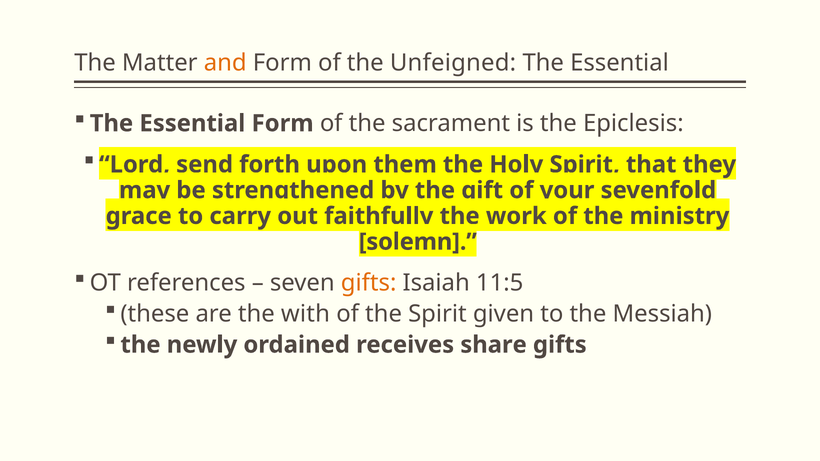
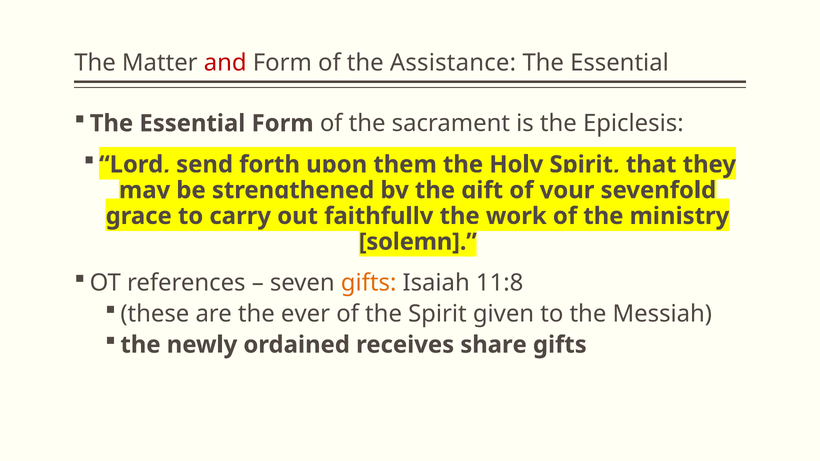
and colour: orange -> red
Unfeigned: Unfeigned -> Assistance
11:5: 11:5 -> 11:8
with: with -> ever
